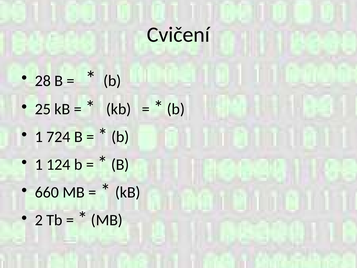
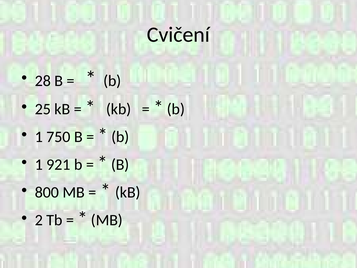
724: 724 -> 750
124: 124 -> 921
660: 660 -> 800
